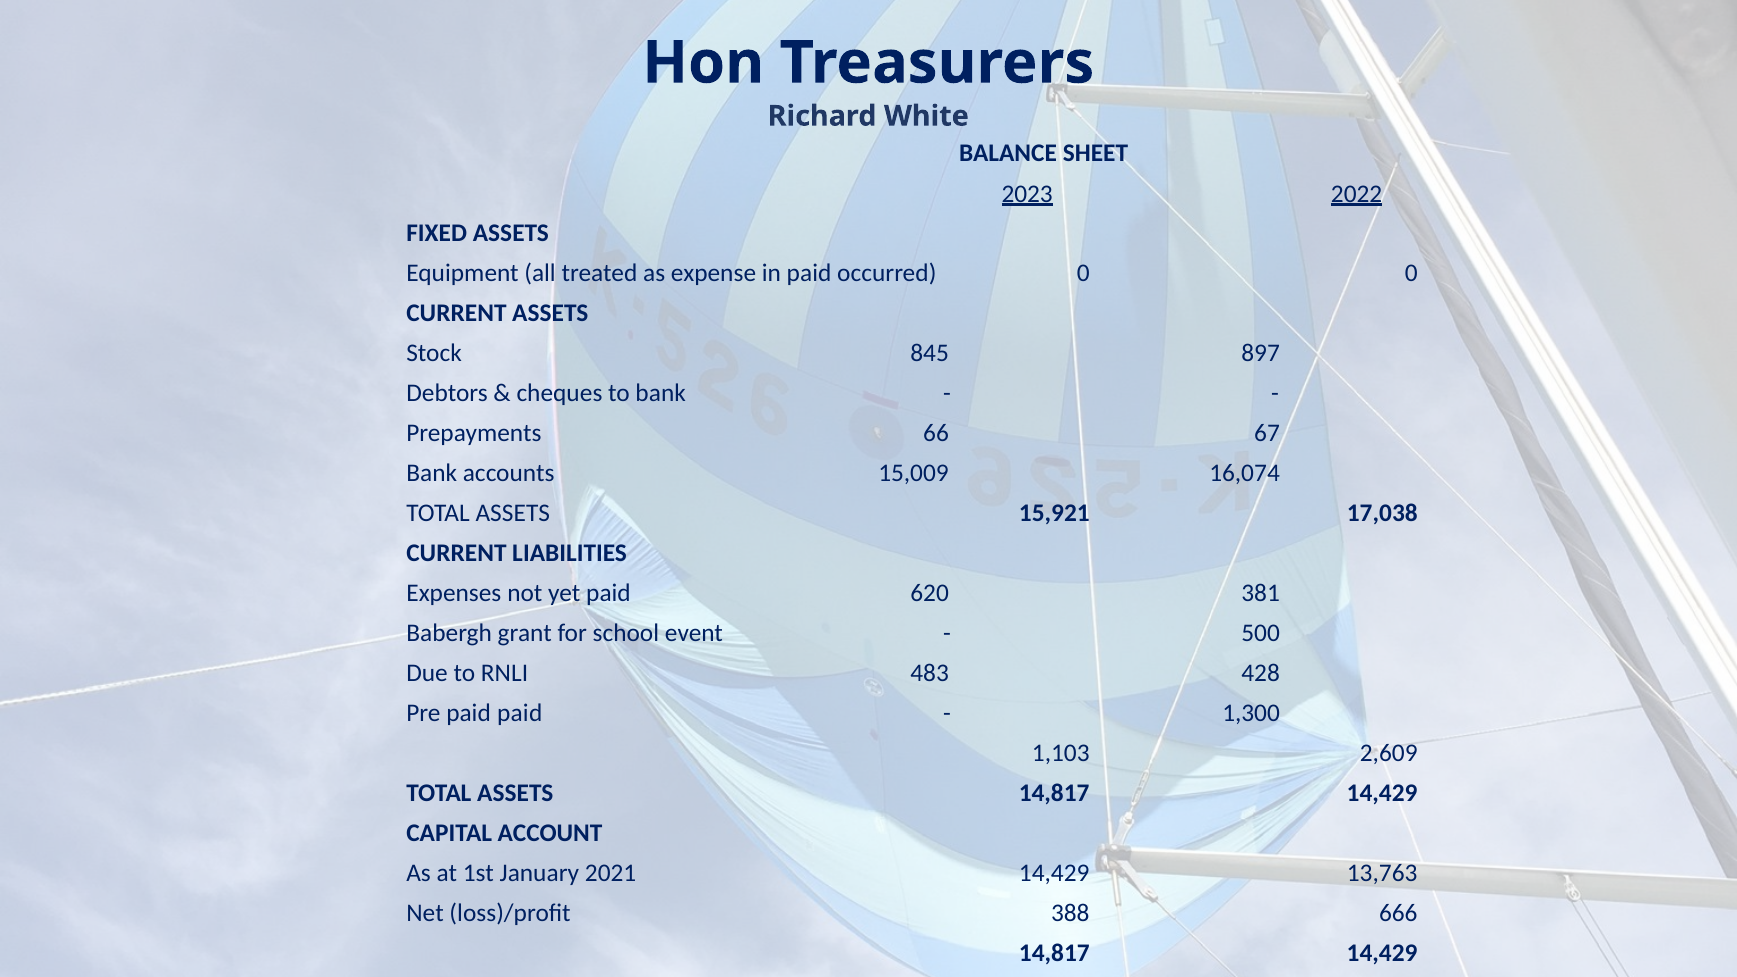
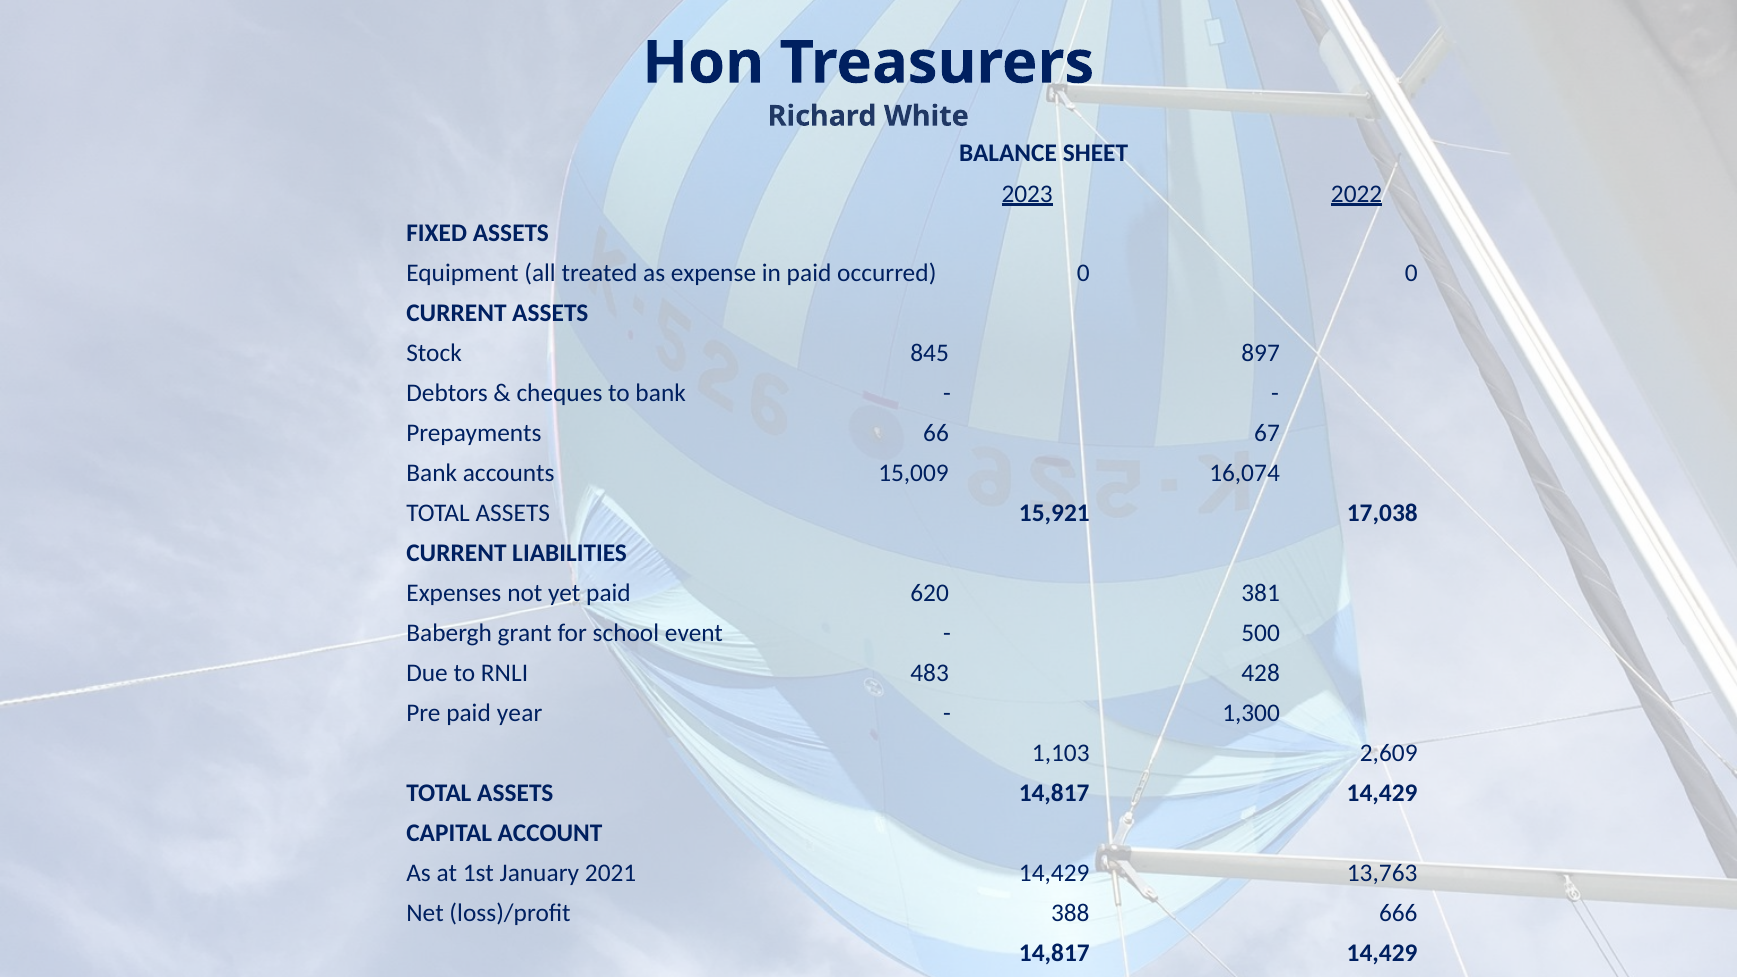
paid paid: paid -> year
